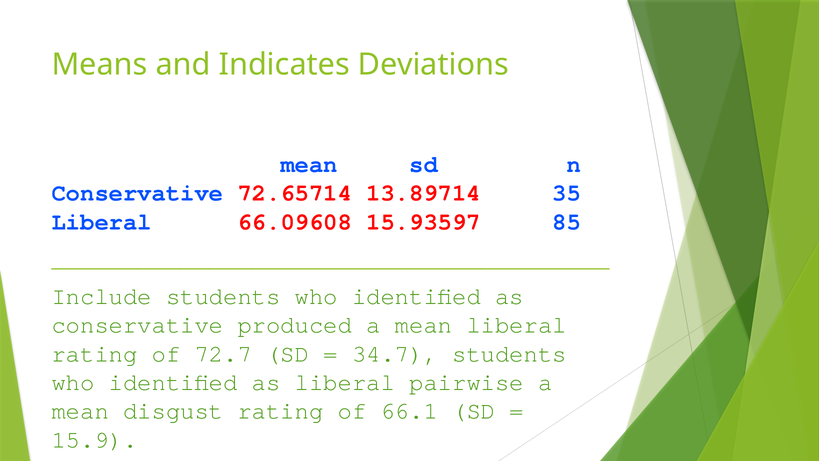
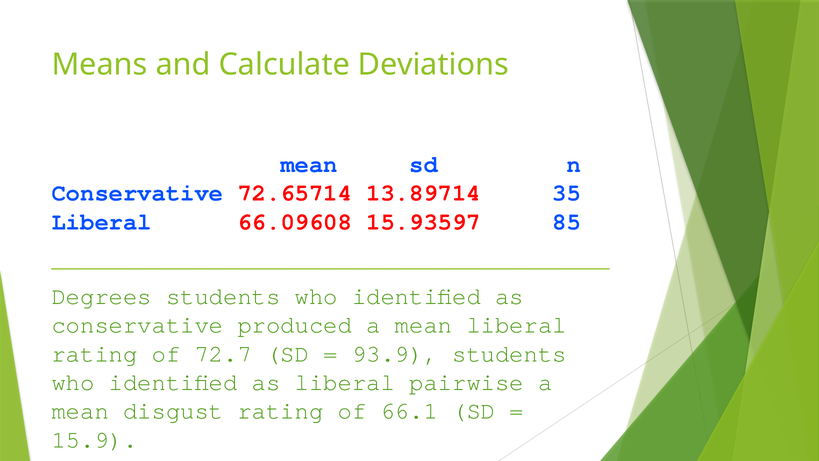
Indicates: Indicates -> Calculate
Include: Include -> Degrees
34.7: 34.7 -> 93.9
